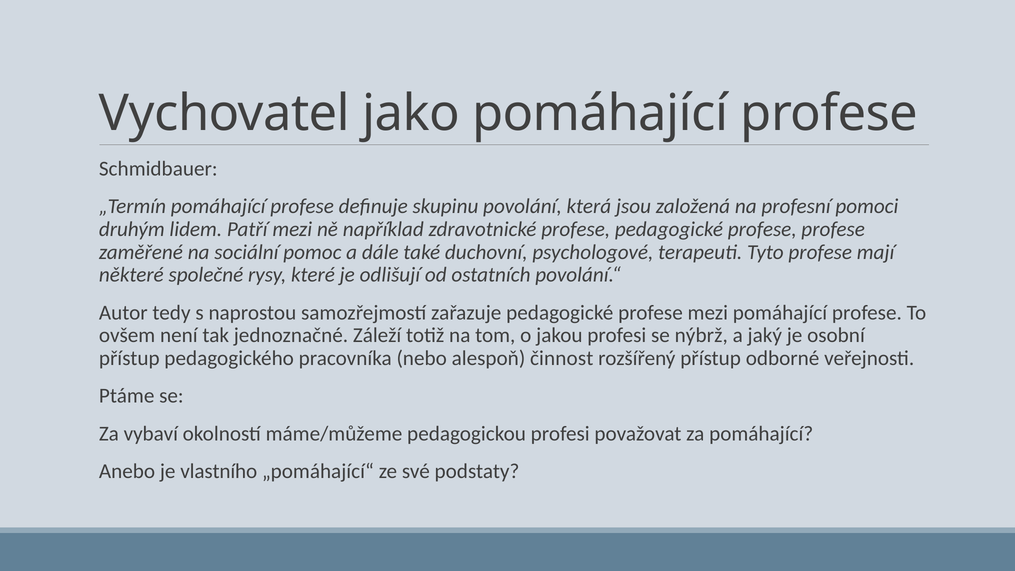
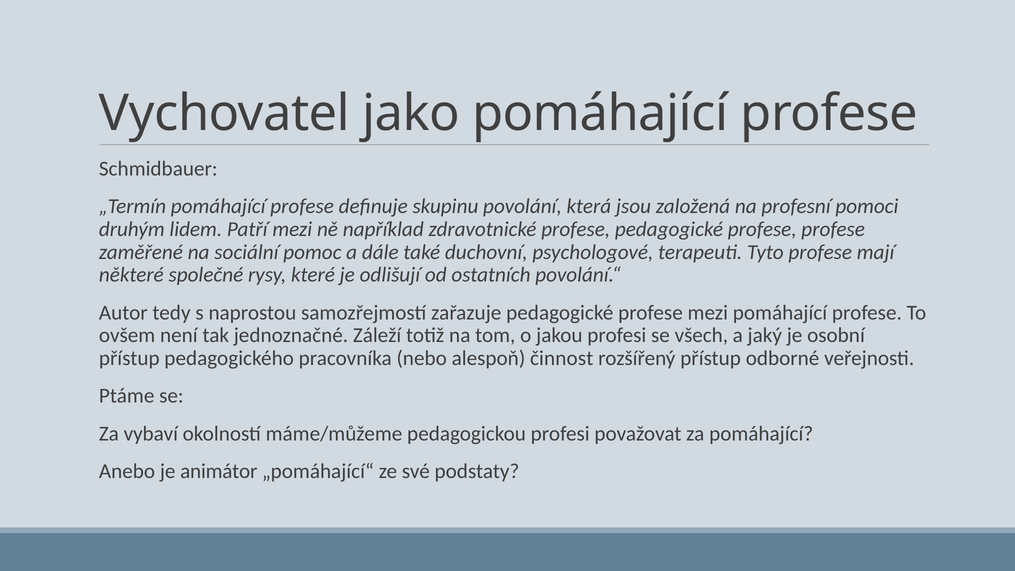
nýbrž: nýbrž -> všech
vlastního: vlastního -> animátor
